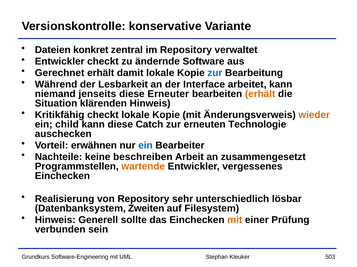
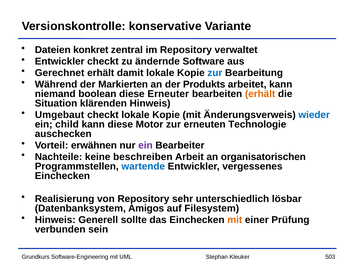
Lesbarkeit: Lesbarkeit -> Markierten
Interface: Interface -> Produkts
jenseits: jenseits -> boolean
Kritikfähig: Kritikfähig -> Umgebaut
wieder colour: orange -> blue
Catch: Catch -> Motor
ein at (145, 146) colour: blue -> purple
zusammengesetzt: zusammengesetzt -> organisatorischen
wartende colour: orange -> blue
Zweiten: Zweiten -> Amigos
